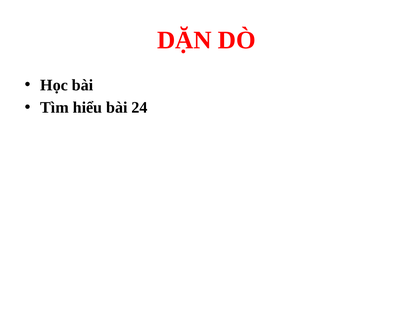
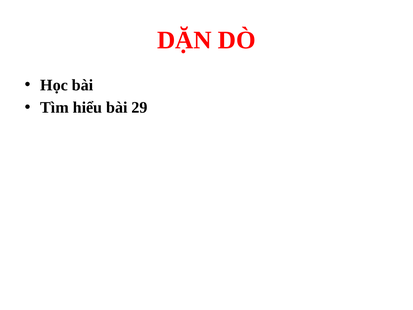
24: 24 -> 29
